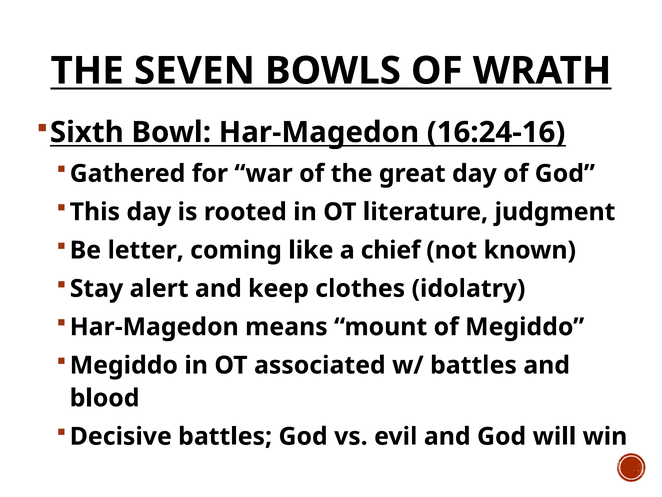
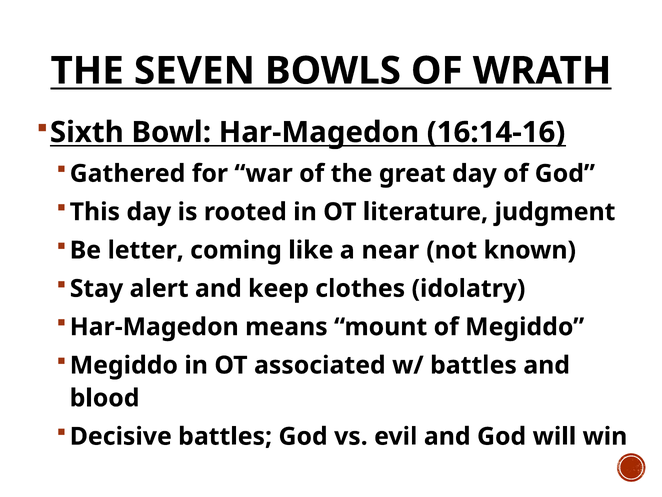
16:24-16: 16:24-16 -> 16:14-16
chief: chief -> near
